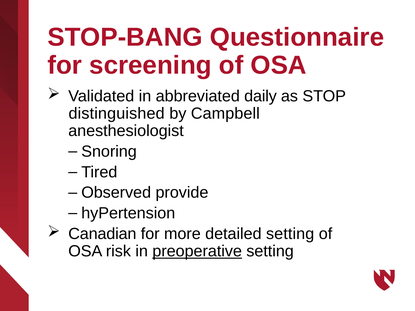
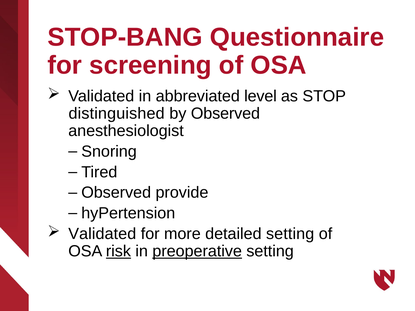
daily: daily -> level
by Campbell: Campbell -> Observed
Canadian at (102, 234): Canadian -> Validated
risk underline: none -> present
